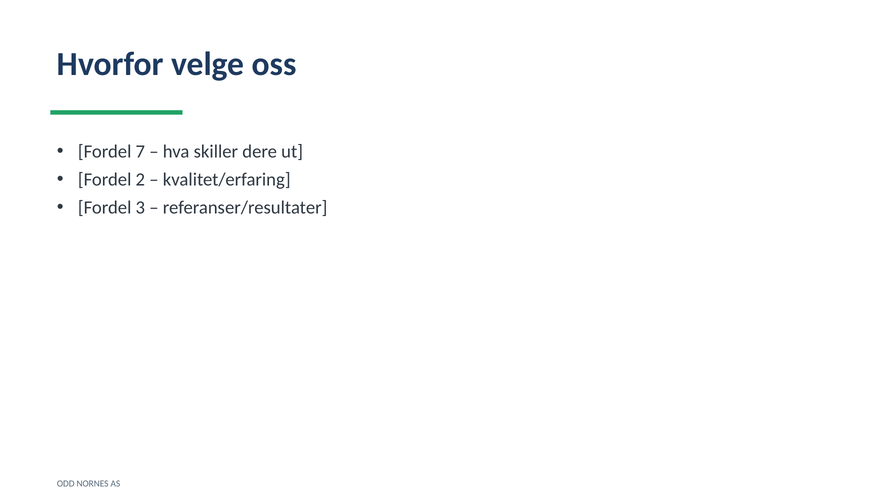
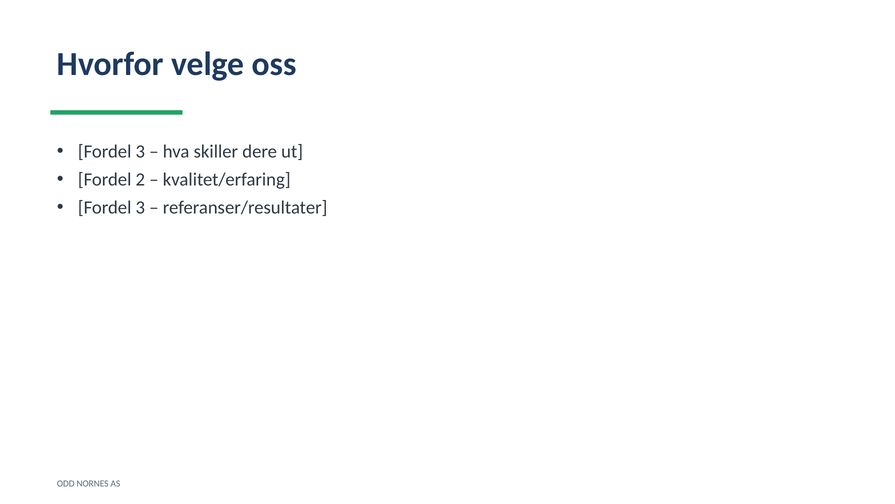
7 at (140, 152): 7 -> 3
